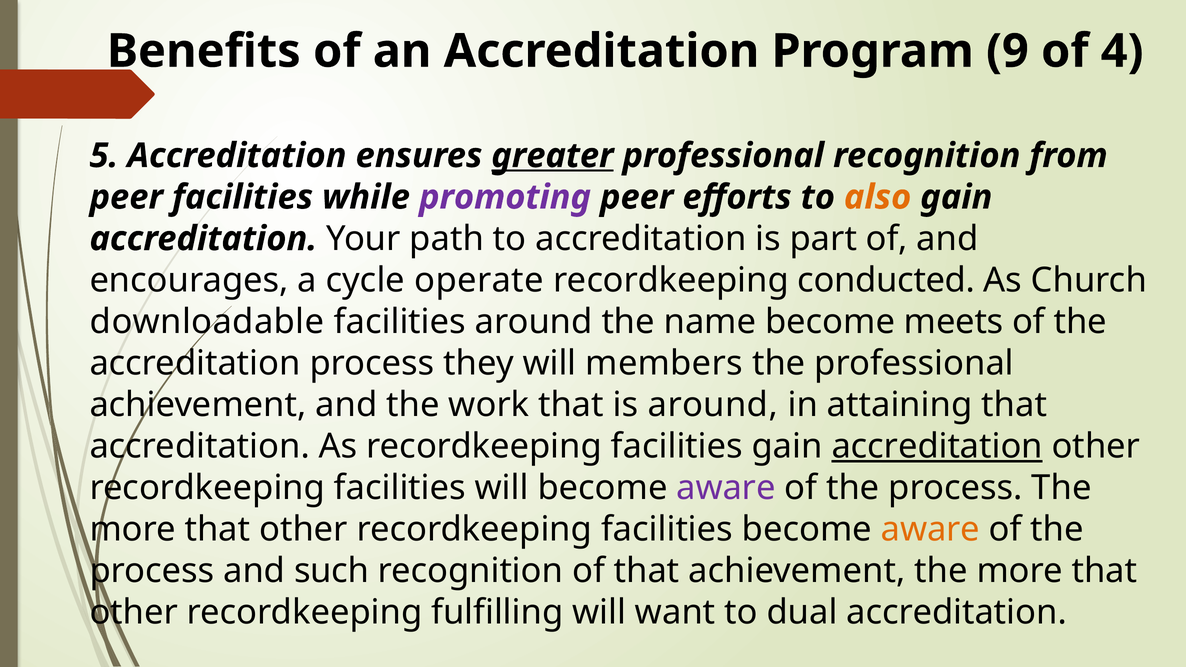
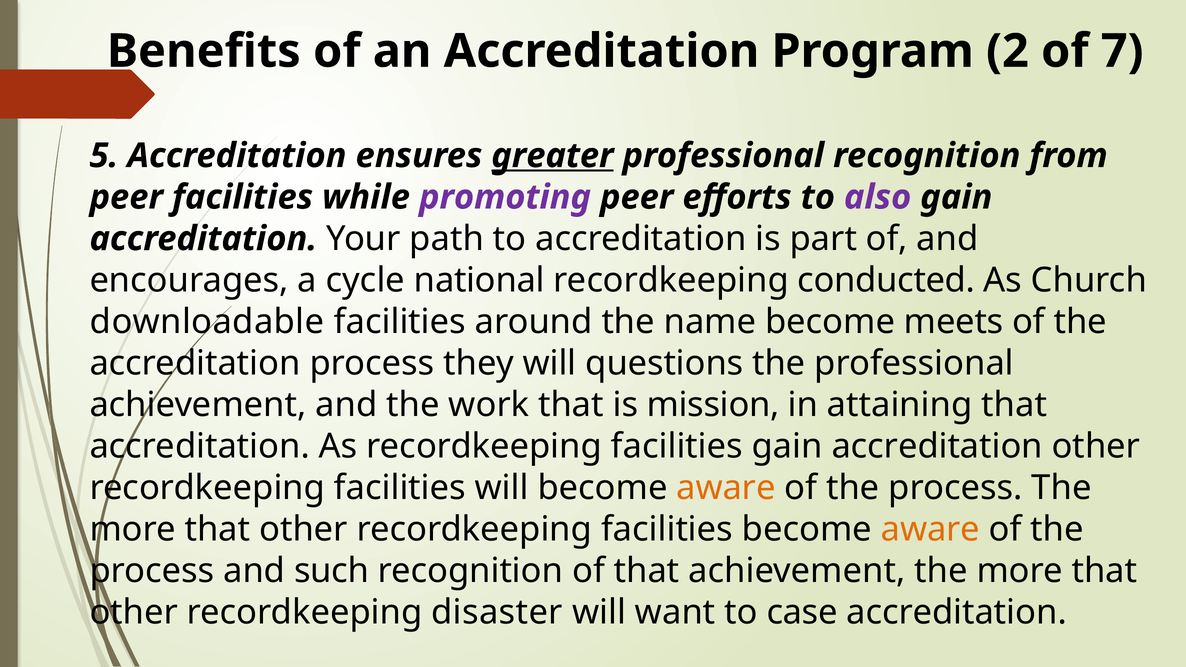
9: 9 -> 2
4: 4 -> 7
also colour: orange -> purple
operate: operate -> national
members: members -> questions
is around: around -> mission
accreditation at (937, 446) underline: present -> none
aware at (726, 488) colour: purple -> orange
fulfilling: fulfilling -> disaster
dual: dual -> case
